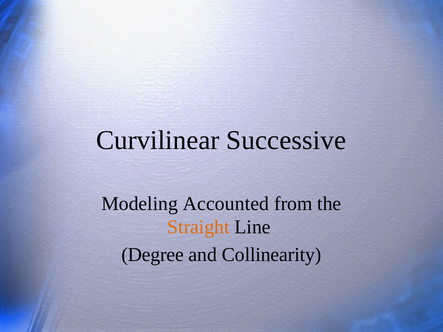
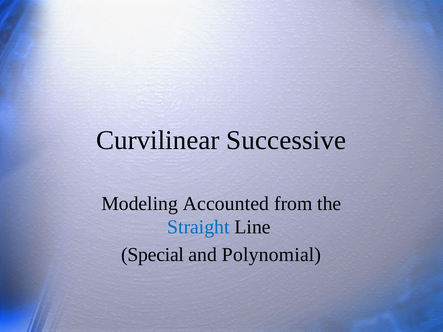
Straight colour: orange -> blue
Degree: Degree -> Special
Collinearity: Collinearity -> Polynomial
